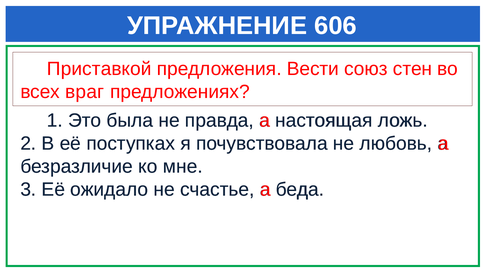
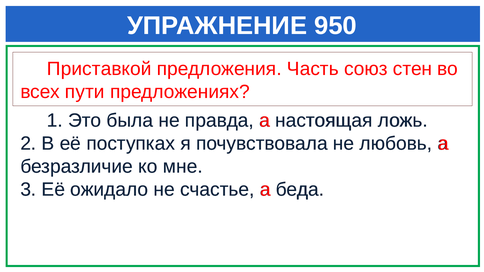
606: 606 -> 950
Вести: Вести -> Часть
враг: враг -> пути
